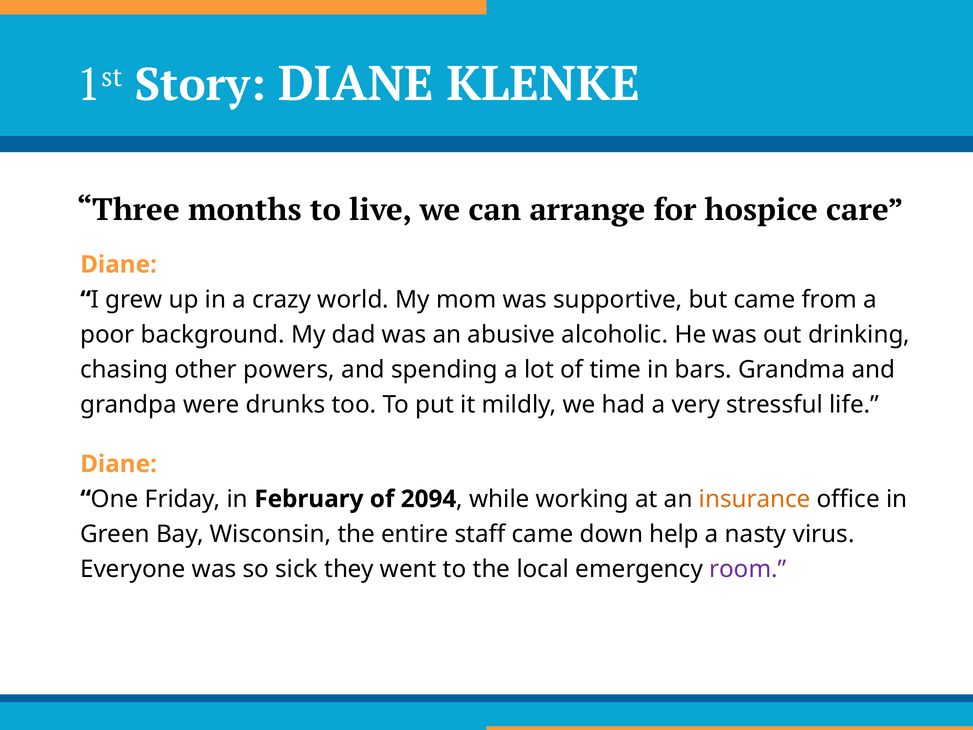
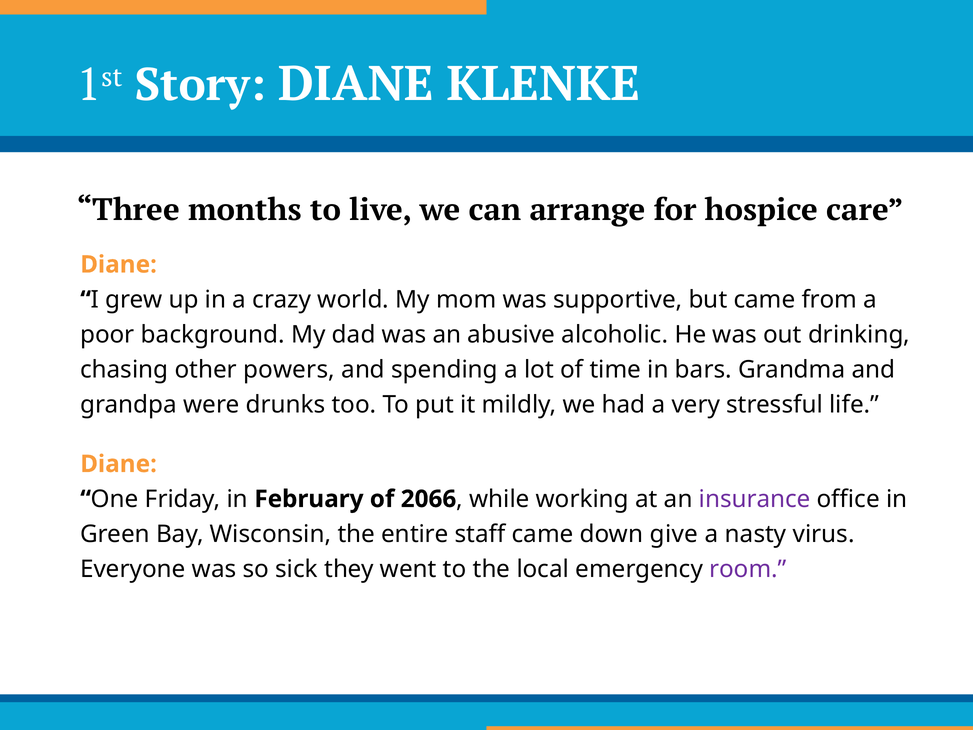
2094: 2094 -> 2066
insurance colour: orange -> purple
help: help -> give
